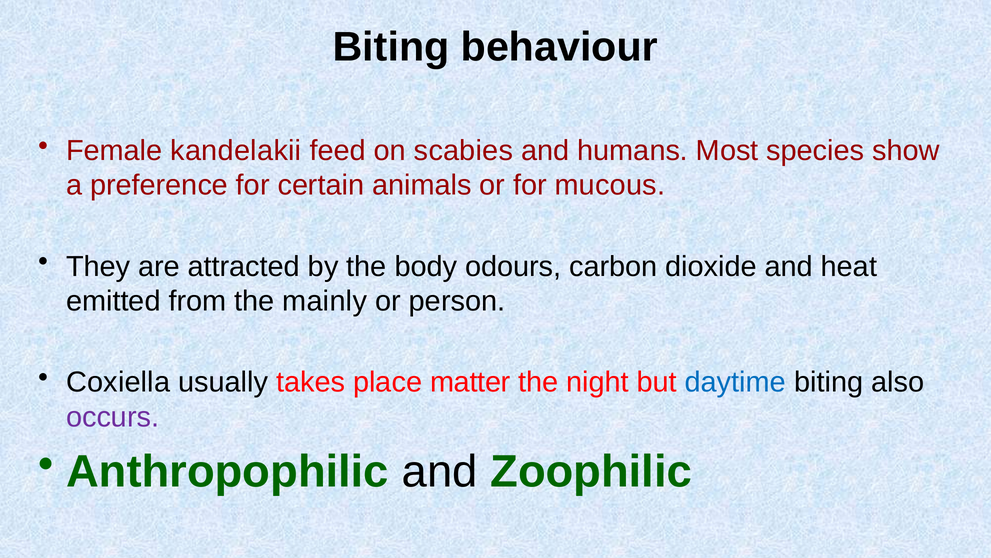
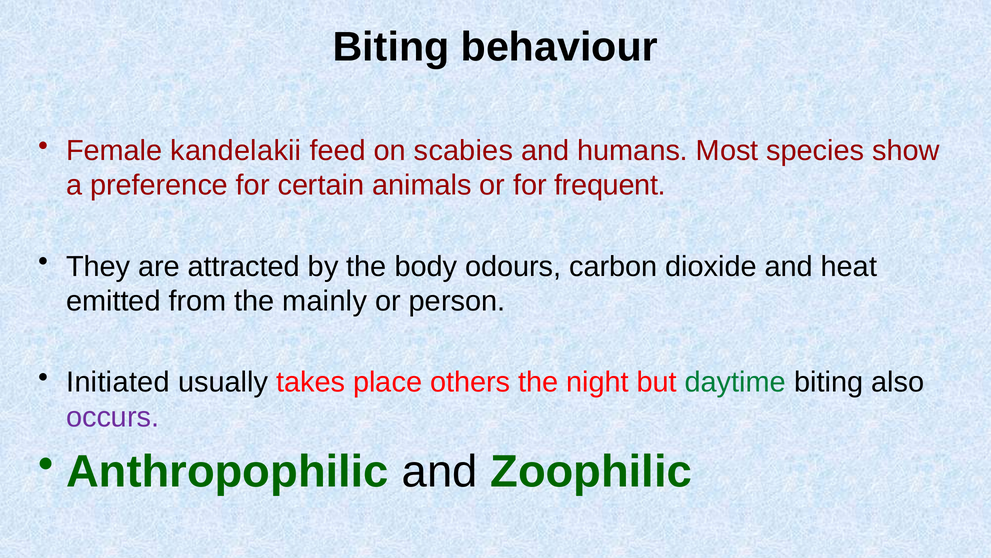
mucous: mucous -> frequent
Coxiella: Coxiella -> Initiated
matter: matter -> others
daytime colour: blue -> green
